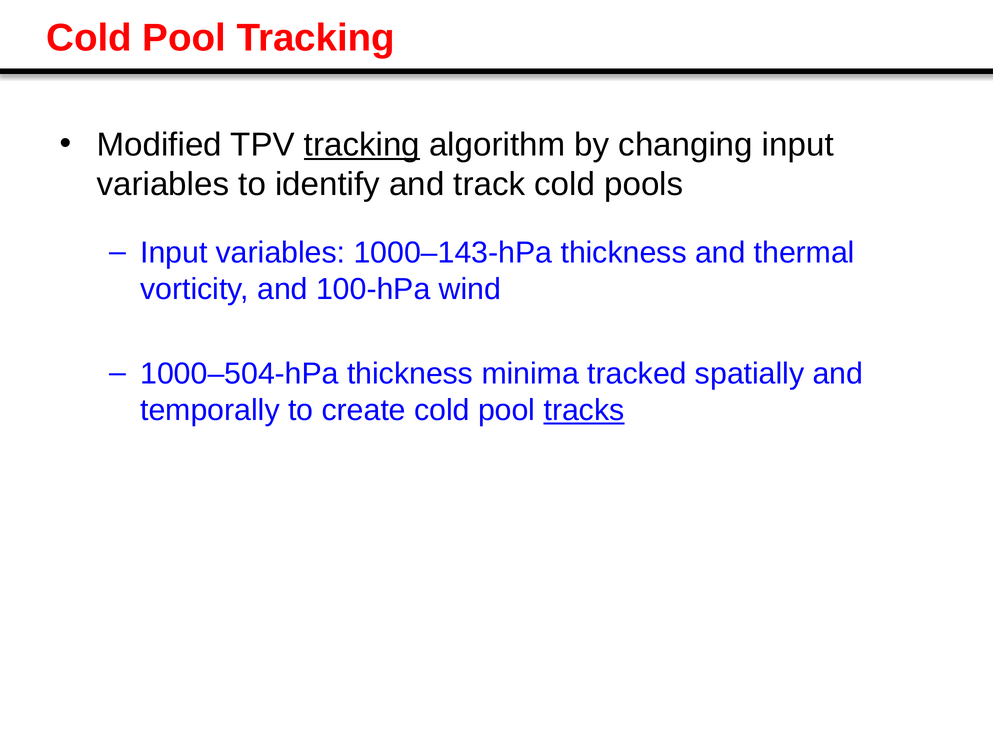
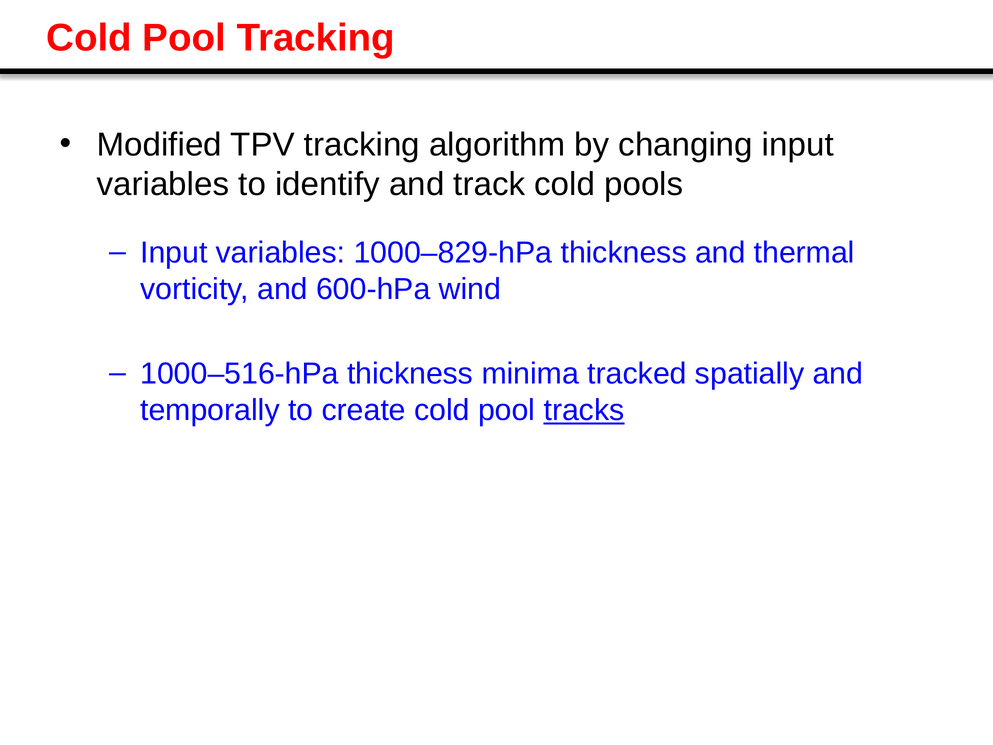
tracking at (362, 145) underline: present -> none
1000–143-hPa: 1000–143-hPa -> 1000–829-hPa
100-hPa: 100-hPa -> 600-hPa
1000–504-hPa: 1000–504-hPa -> 1000–516-hPa
